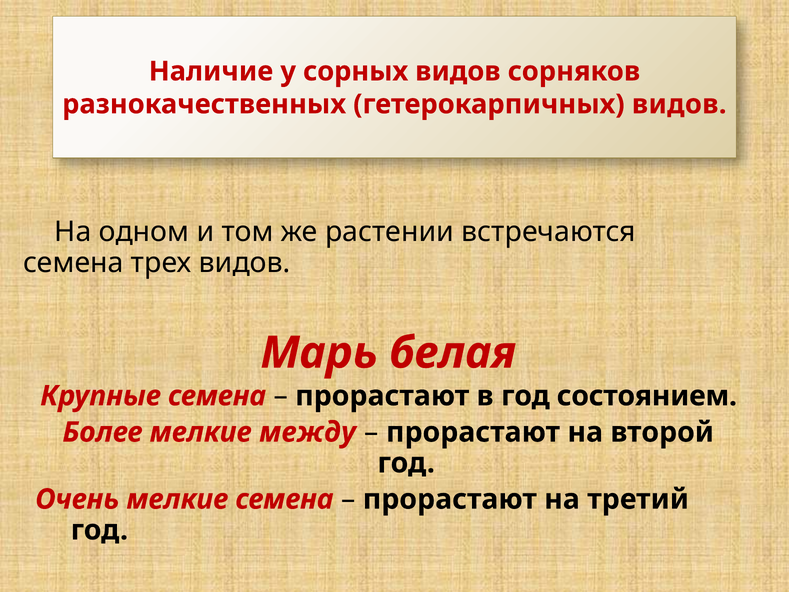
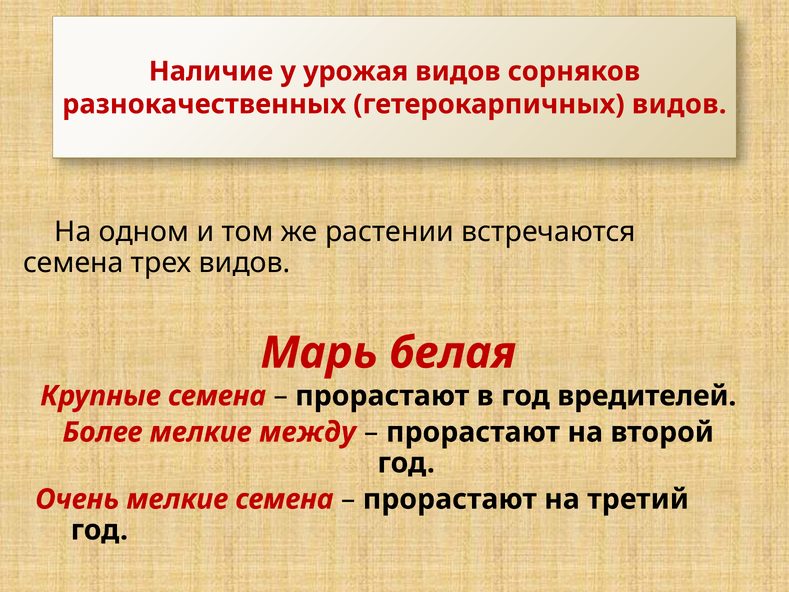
сорных: сорных -> урожая
состоянием: состоянием -> вредителей
